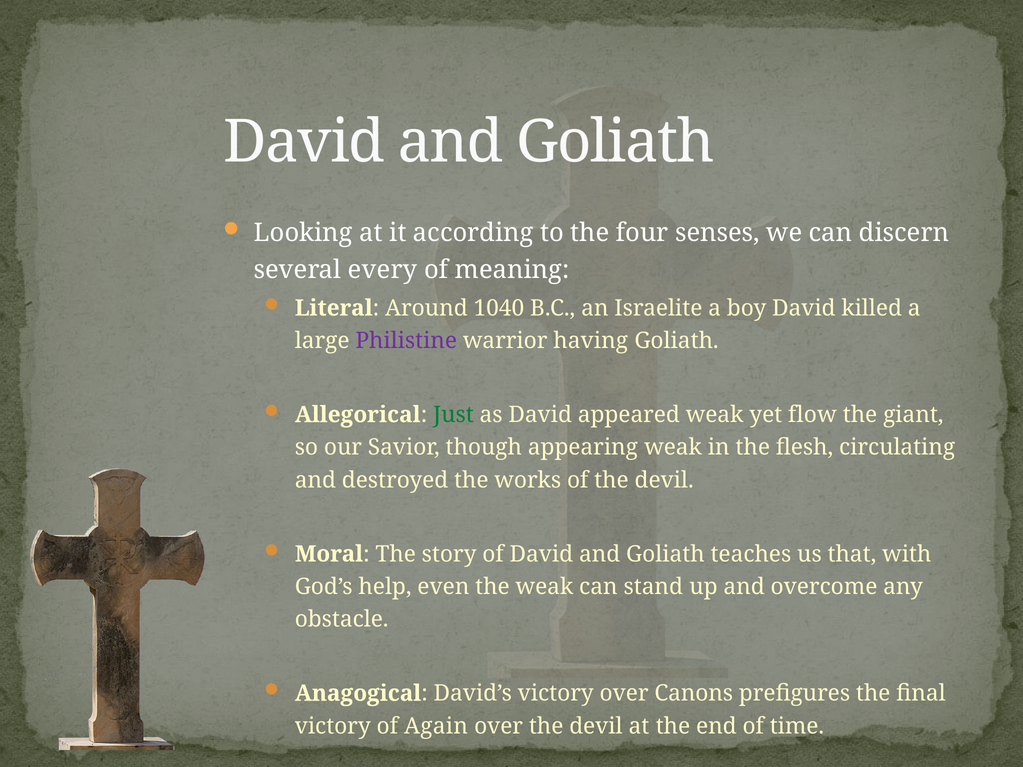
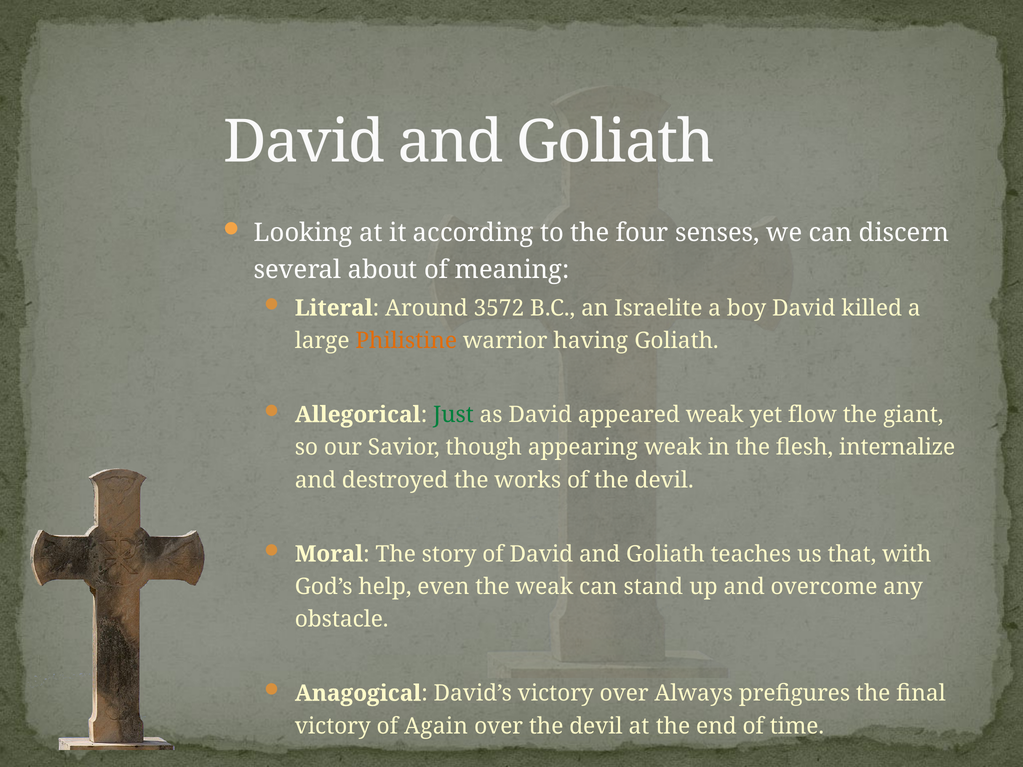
every: every -> about
1040: 1040 -> 3572
Philistine colour: purple -> orange
circulating: circulating -> internalize
Canons: Canons -> Always
